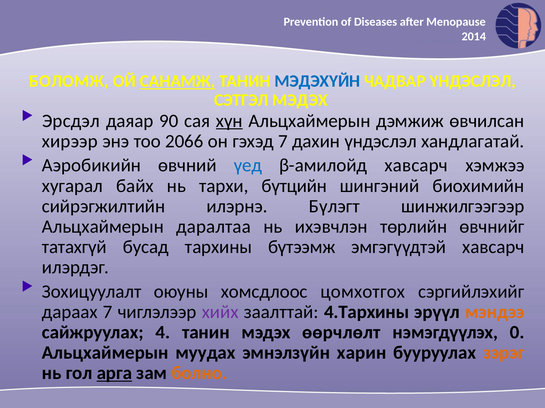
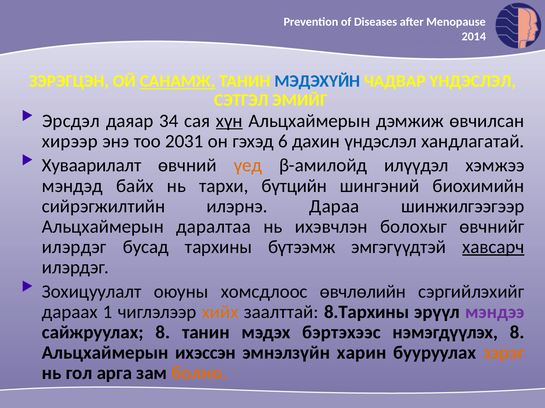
БОЛОМЖ: БОЛОМЖ -> ЗЭРЭГЦЭН
СЭТГЭЛ МЭДЭХ: МЭДЭХ -> ЭМИЙГ
90: 90 -> 34
2066: 2066 -> 2031
гэхэд 7: 7 -> 6
Аэробикийн: Аэробикийн -> Хуваарилалт
үед colour: blue -> orange
β-амилойд хавсарч: хавсарч -> илүүдэл
хугарал: хугарал -> мэндэд
Бүлэгт: Бүлэгт -> Дараа
төрлийн: төрлийн -> болохыг
татахгүй at (74, 247): татахгүй -> илэрдэг
хавсарч at (493, 247) underline: none -> present
цомхотгох: цомхотгох -> өвчлөлийн
дараах 7: 7 -> 1
хийх colour: purple -> orange
4.Тархины: 4.Тархины -> 8.Тархины
мэндээ colour: orange -> purple
сайжруулах 4: 4 -> 8
өөрчлөлт: өөрчлөлт -> бэртэхээс
нэмэгдүүлэх 0: 0 -> 8
муудах: муудах -> ихэссэн
арга underline: present -> none
